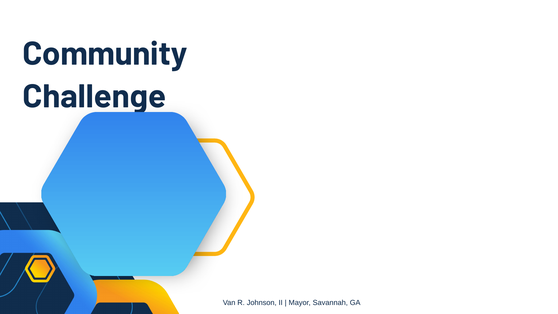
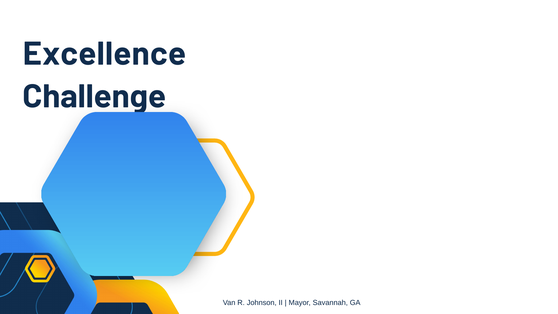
Community: Community -> Excellence
